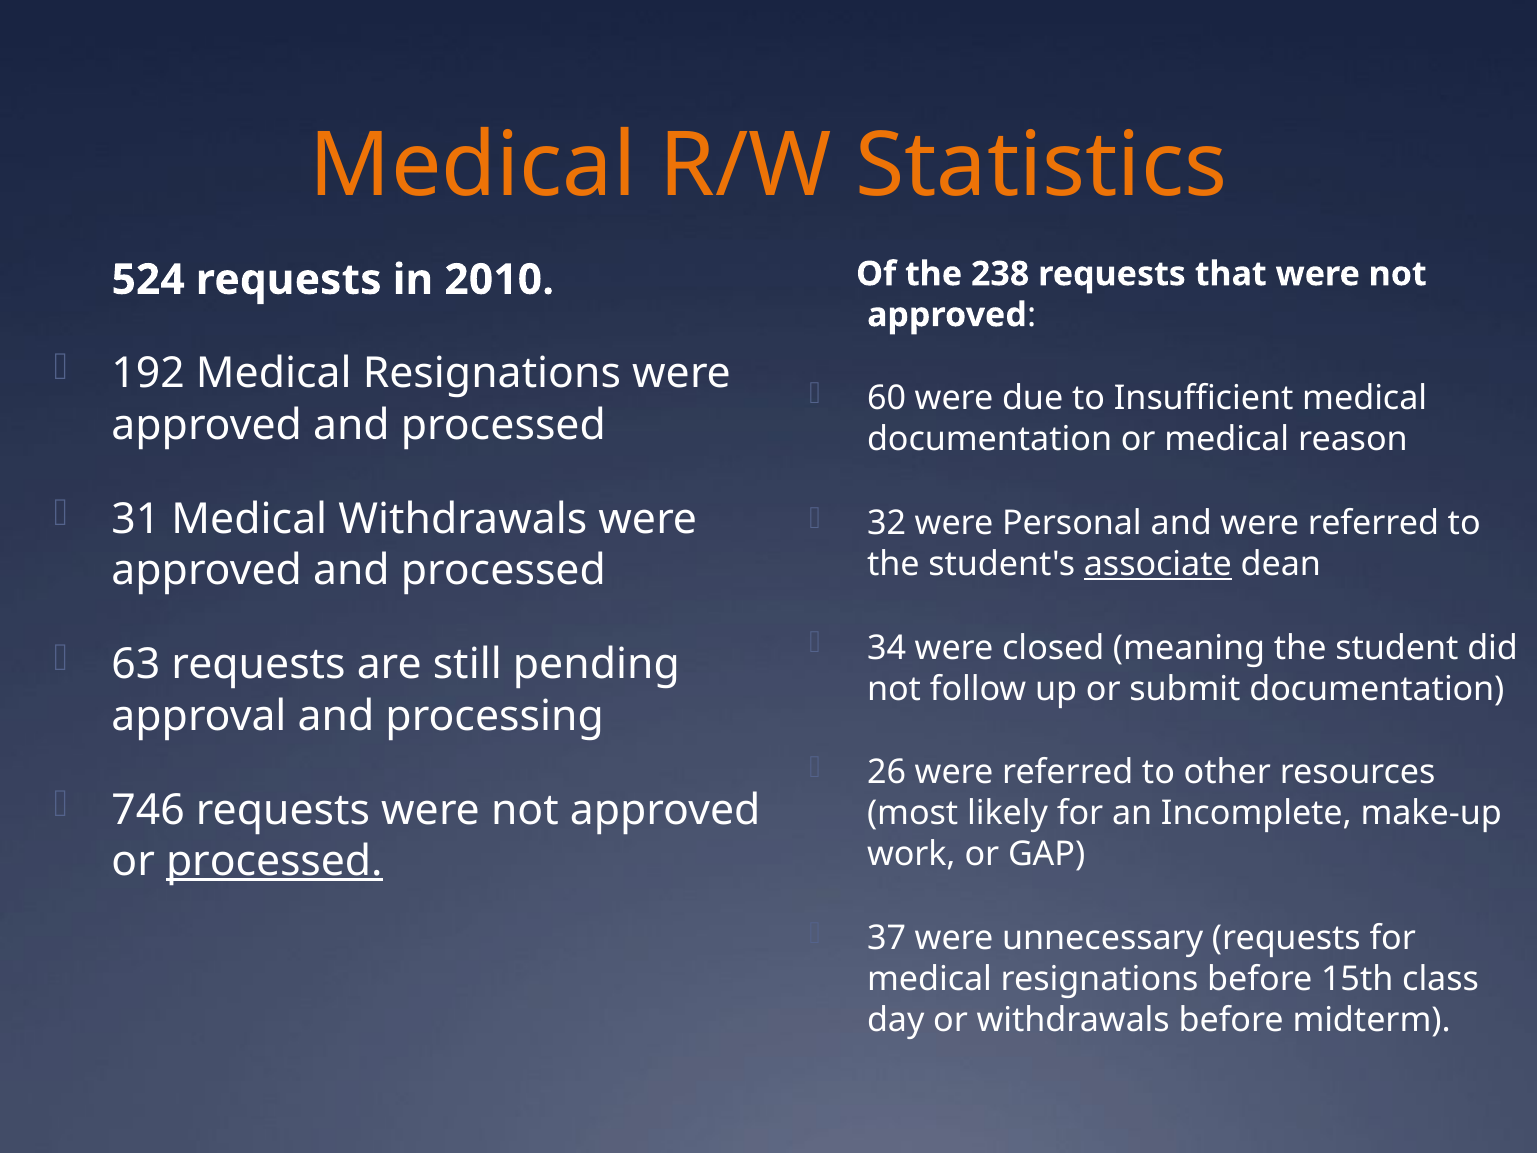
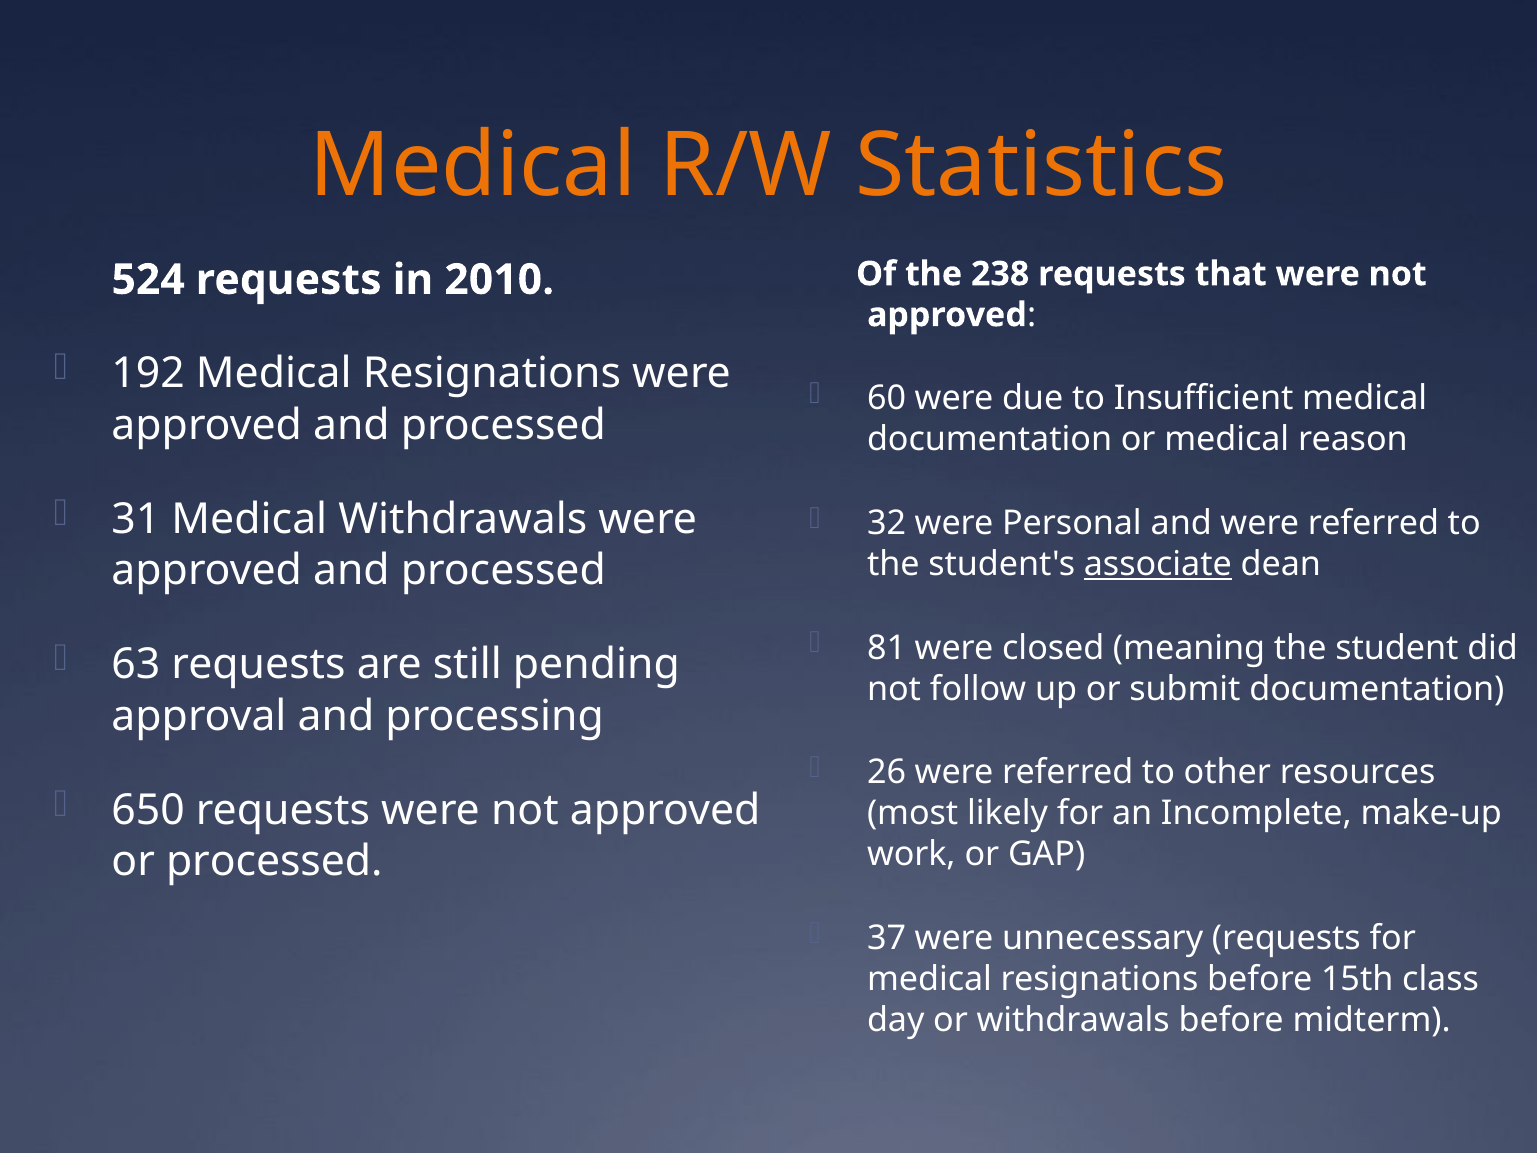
34: 34 -> 81
746: 746 -> 650
processed at (274, 861) underline: present -> none
